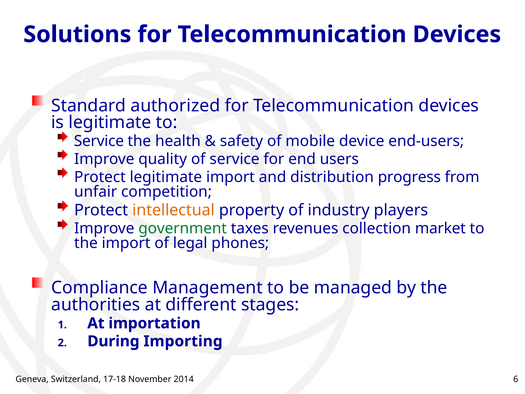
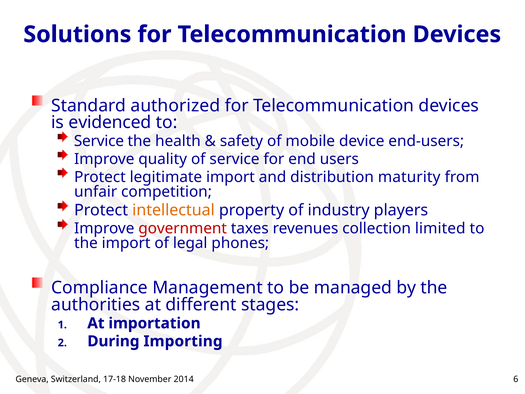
is legitimate: legitimate -> evidenced
progress: progress -> maturity
government colour: green -> red
market: market -> limited
